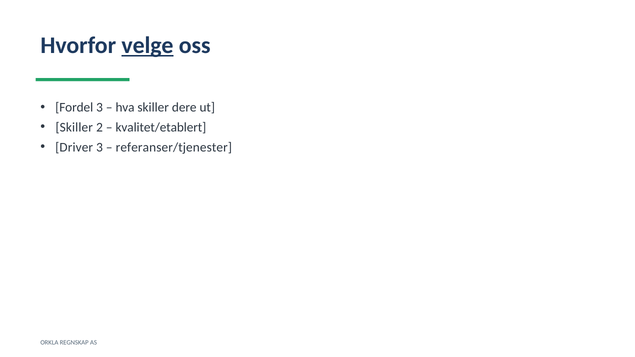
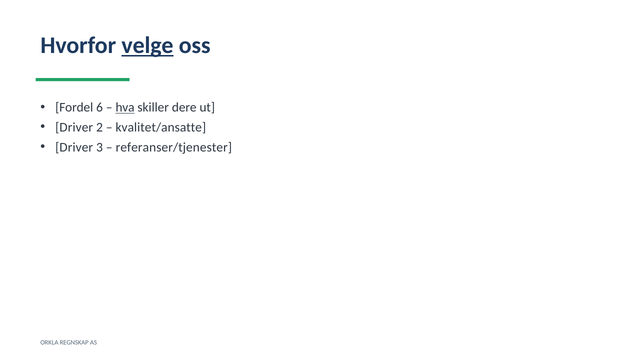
Fordel 3: 3 -> 6
hva underline: none -> present
Skiller at (74, 127): Skiller -> Driver
kvalitet/etablert: kvalitet/etablert -> kvalitet/ansatte
